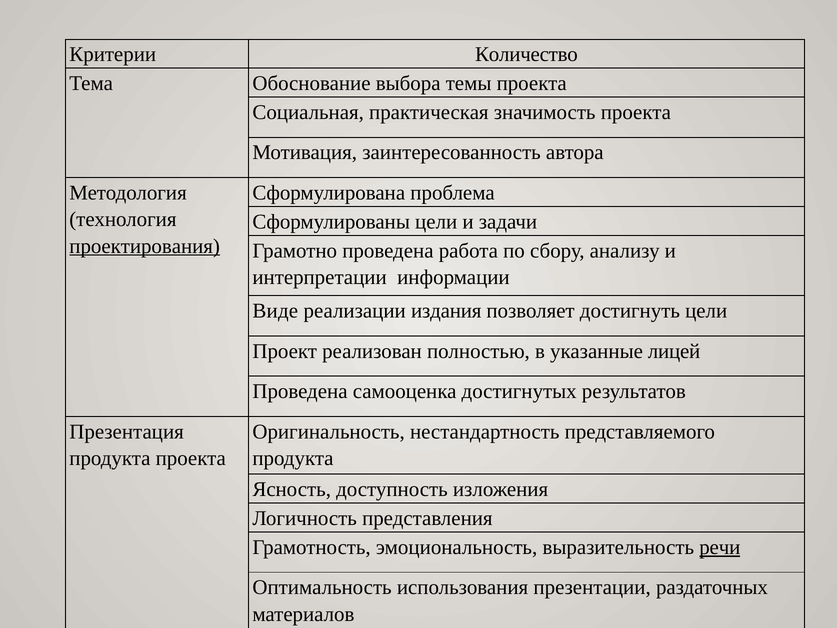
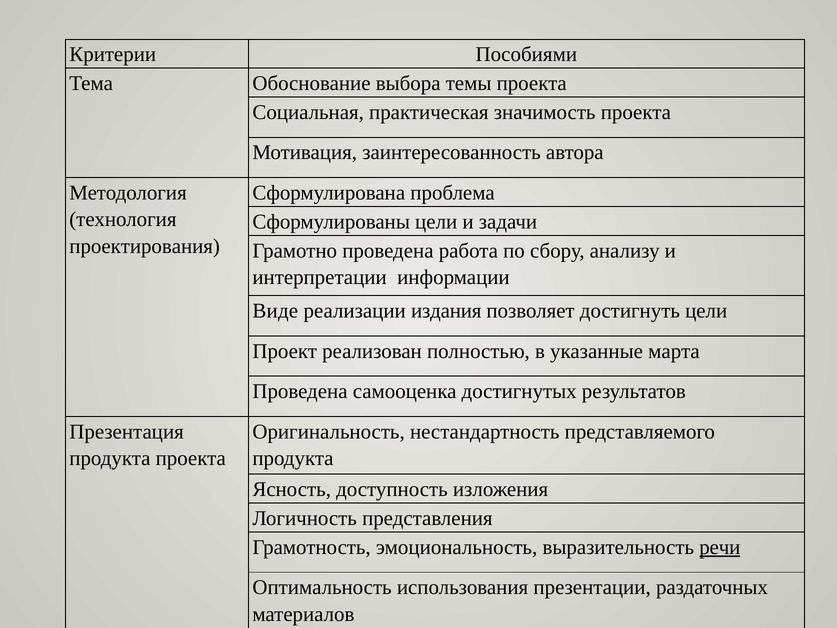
Количество: Количество -> Пособиями
проектирования underline: present -> none
лицей: лицей -> марта
